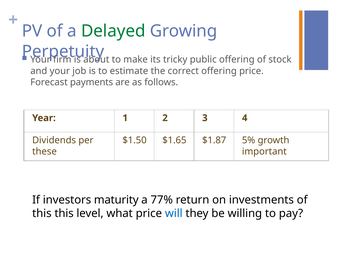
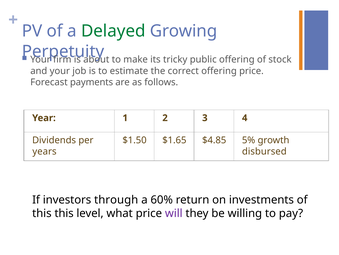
$1.87: $1.87 -> $4.85
these: these -> years
important: important -> disbursed
maturity: maturity -> through
77%: 77% -> 60%
will colour: blue -> purple
